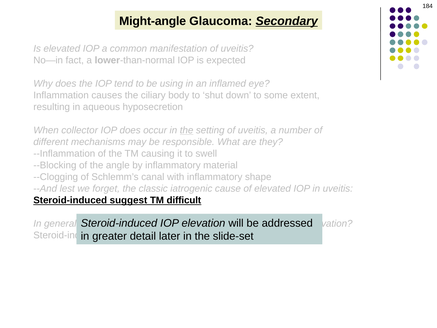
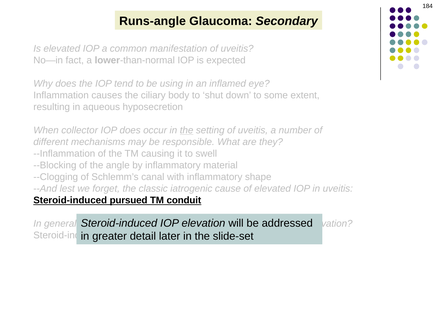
Might-angle: Might-angle -> Runs-angle
Secondary underline: present -> none
suggest: suggest -> pursued
difficult: difficult -> conduit
